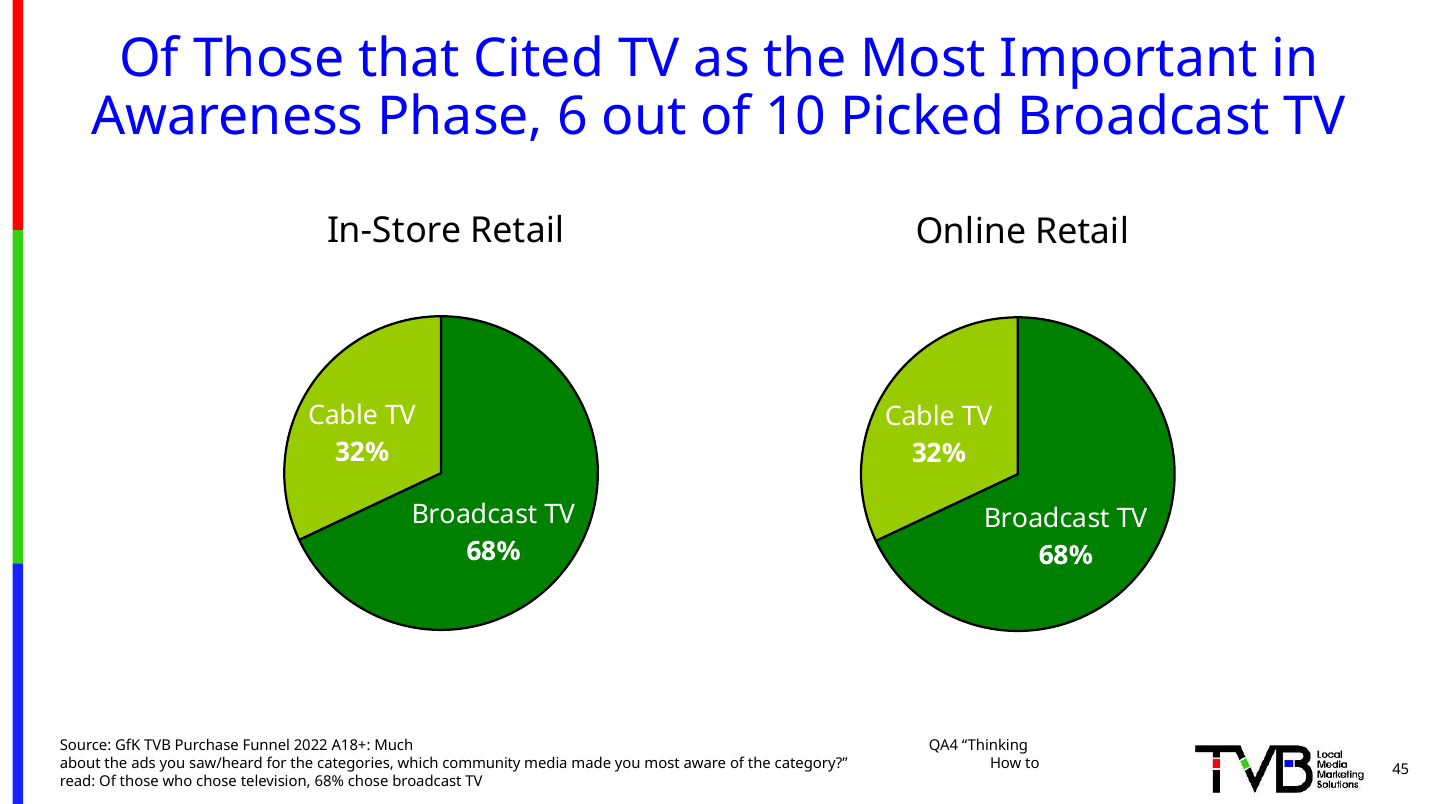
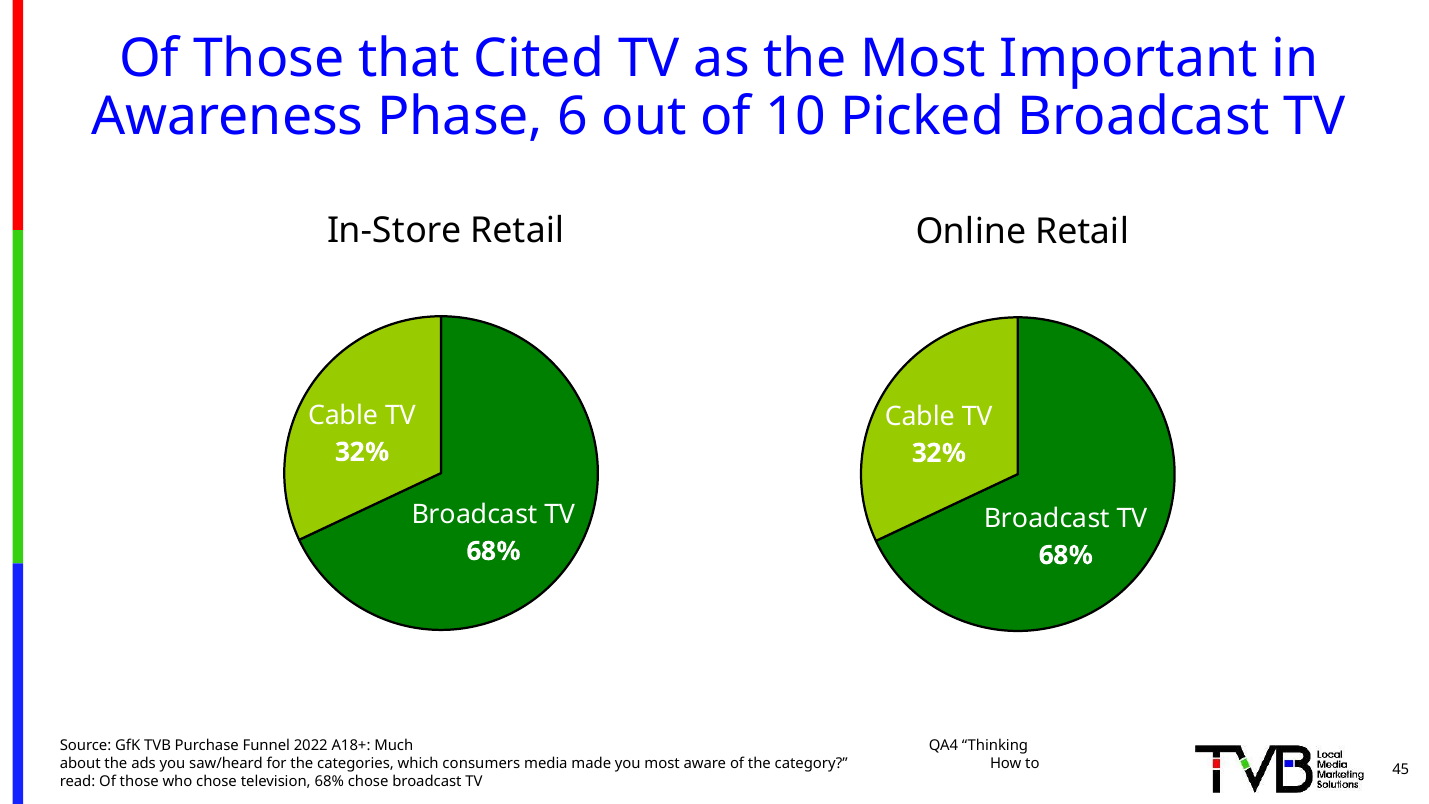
community: community -> consumers
